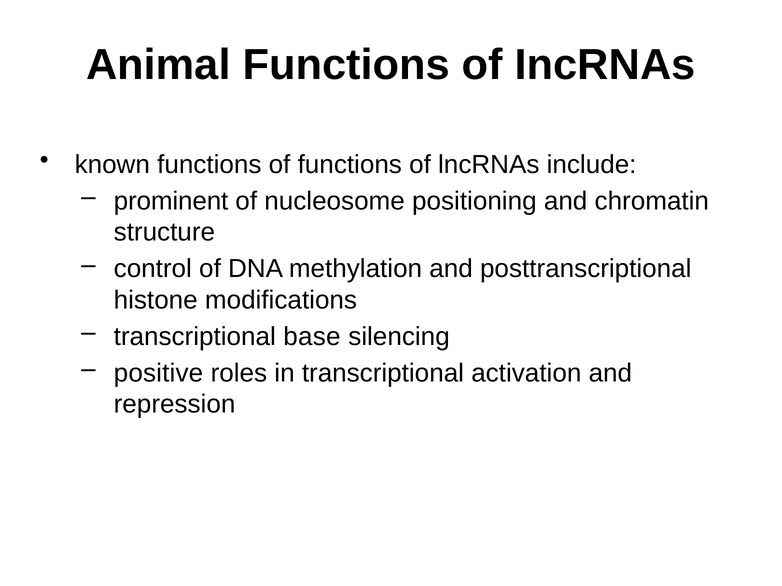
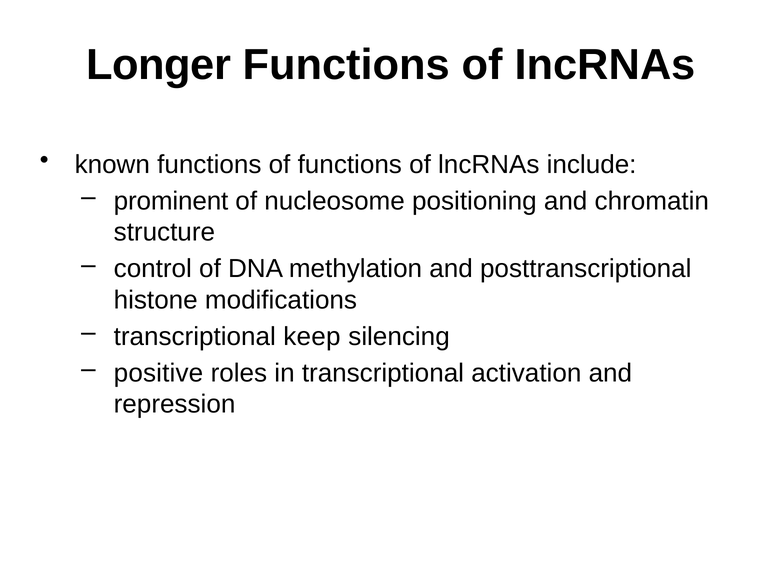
Animal: Animal -> Longer
base: base -> keep
